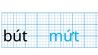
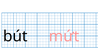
mứt colour: light blue -> pink
